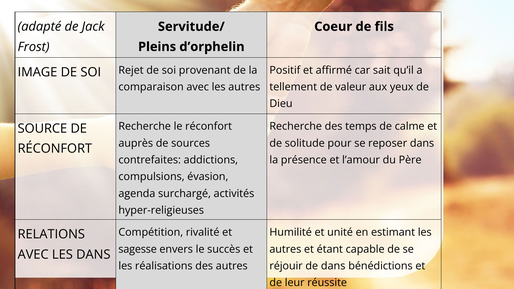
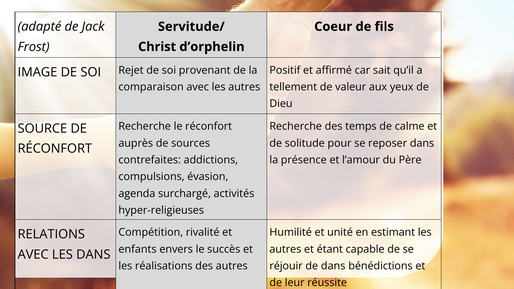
Pleins: Pleins -> Christ
sagesse: sagesse -> enfants
